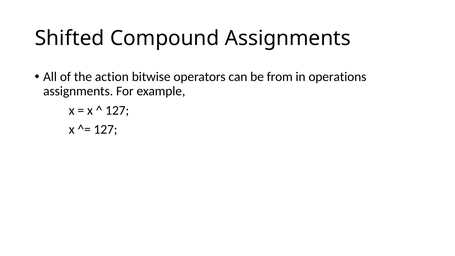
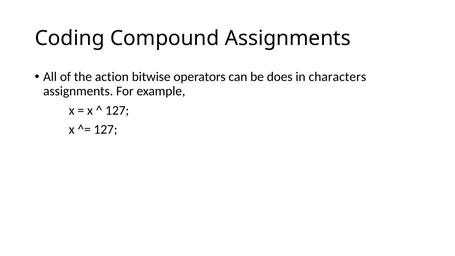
Shifted: Shifted -> Coding
from: from -> does
operations: operations -> characters
